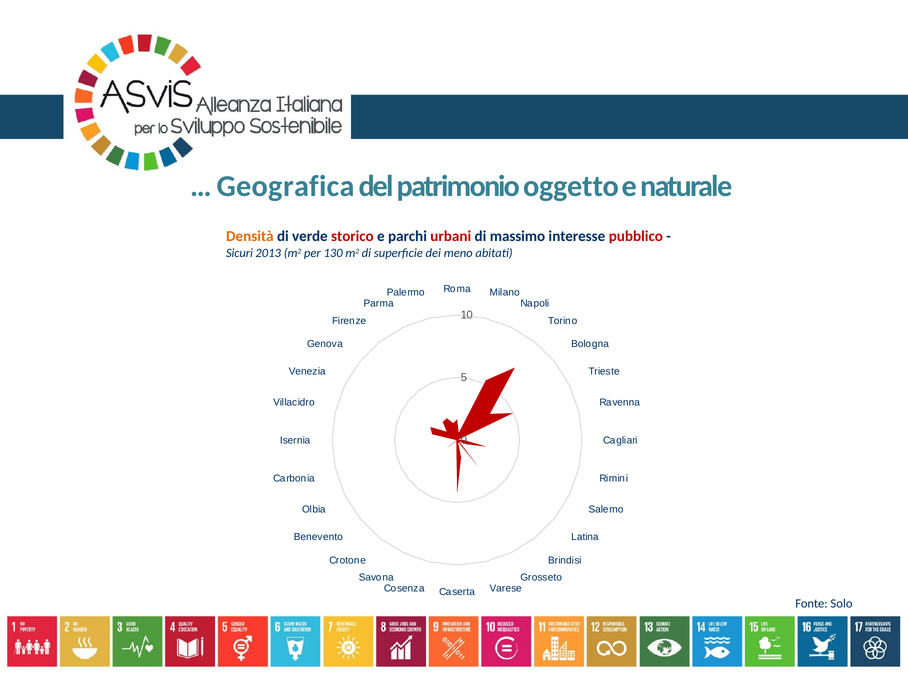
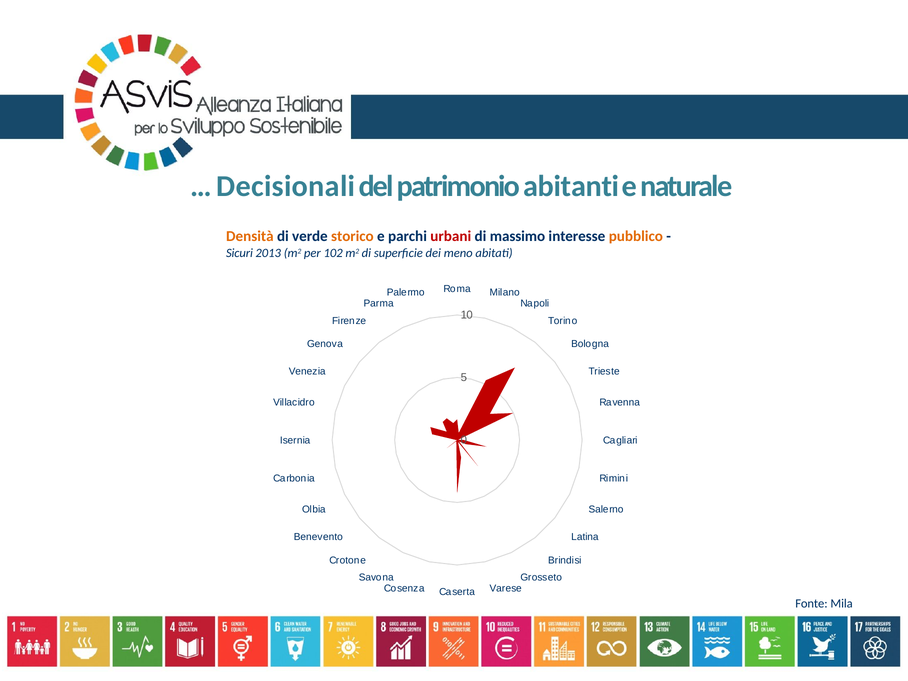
Geografica: Geografica -> Decisionali
oggetto: oggetto -> abitanti
storico colour: red -> orange
pubblico colour: red -> orange
130: 130 -> 102
Solo: Solo -> Mila
